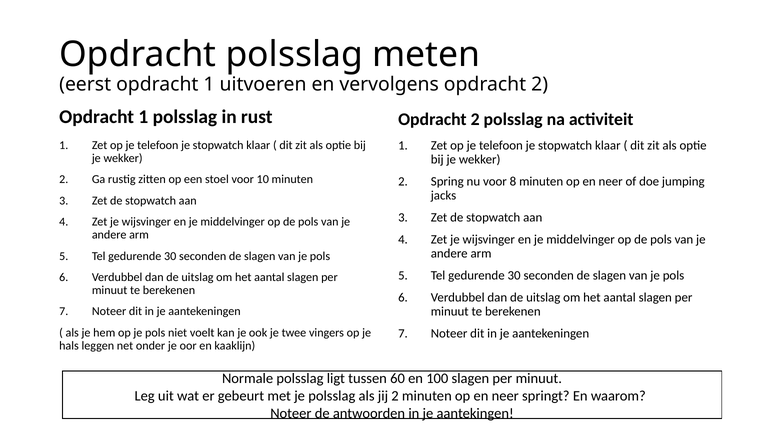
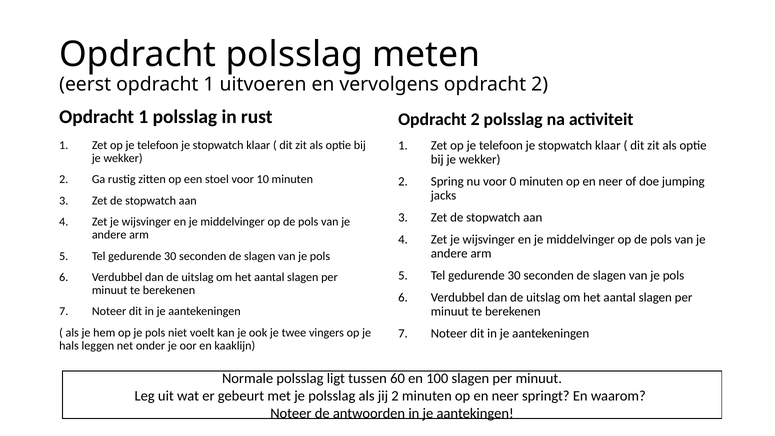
8: 8 -> 0
